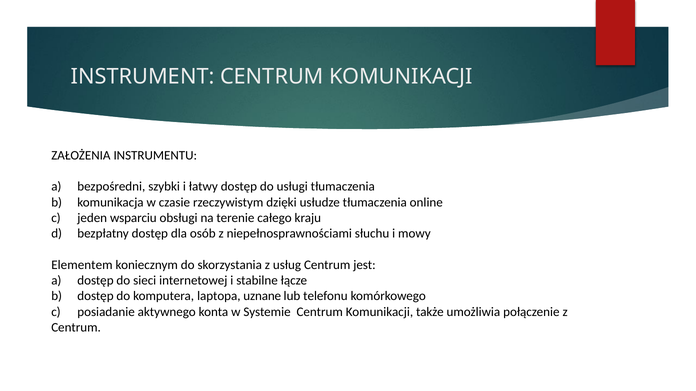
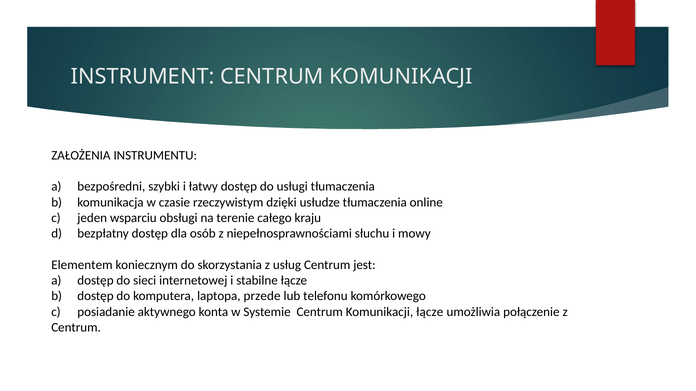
uznane: uznane -> przede
Komunikacji także: także -> łącze
